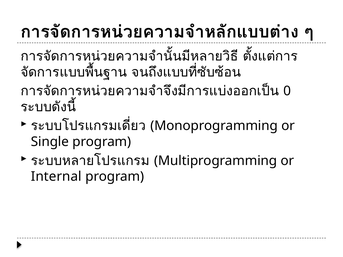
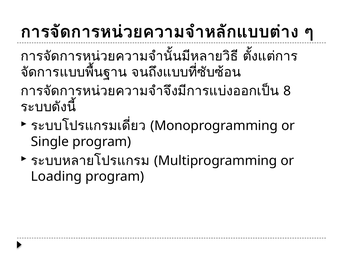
0: 0 -> 8
Internal: Internal -> Loading
